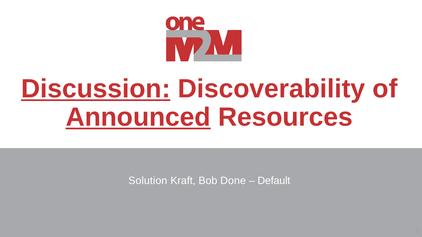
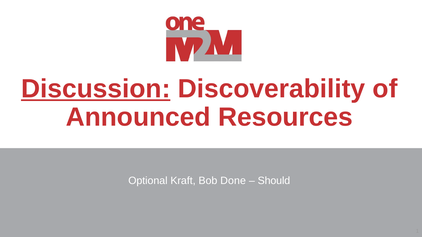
Announced underline: present -> none
Solution: Solution -> Optional
Default: Default -> Should
